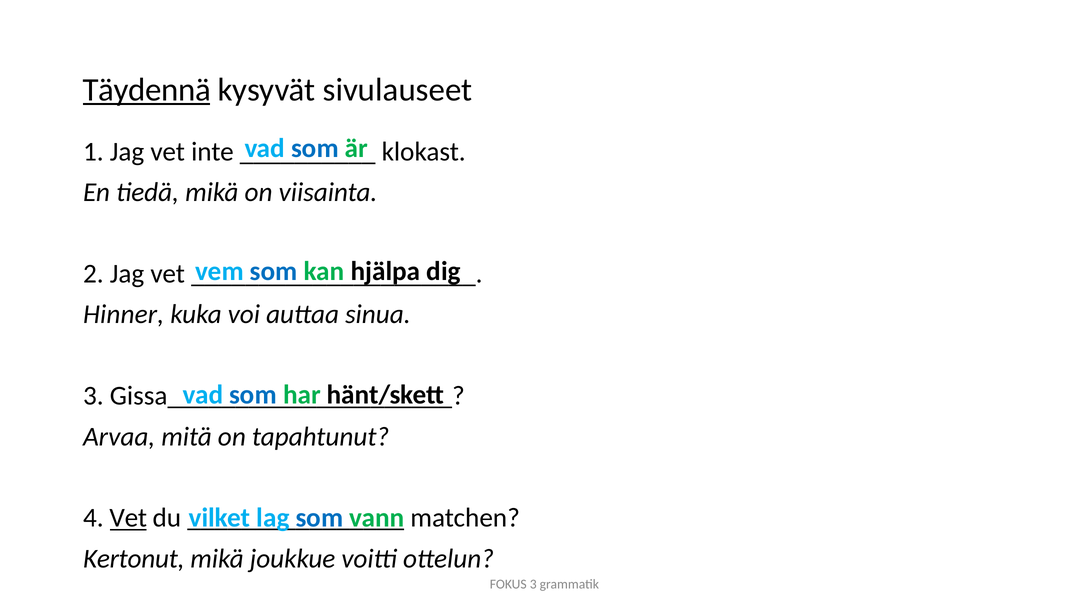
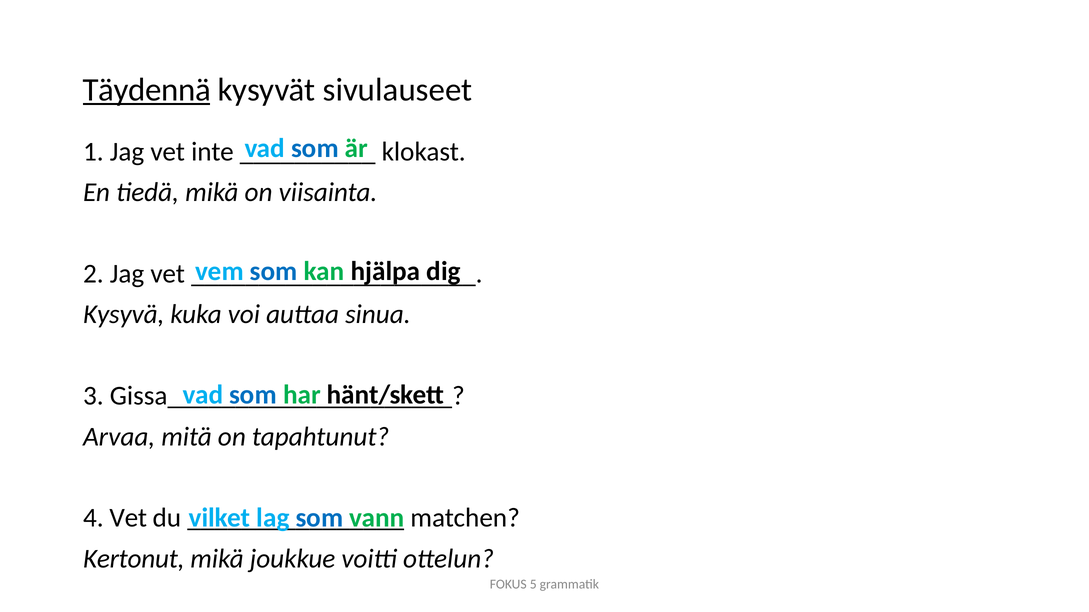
Hinner: Hinner -> Kysyvä
Vet at (128, 518) underline: present -> none
FOKUS 3: 3 -> 5
